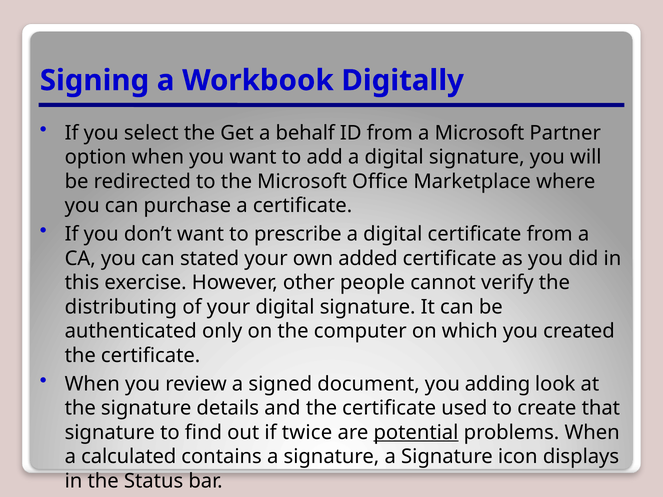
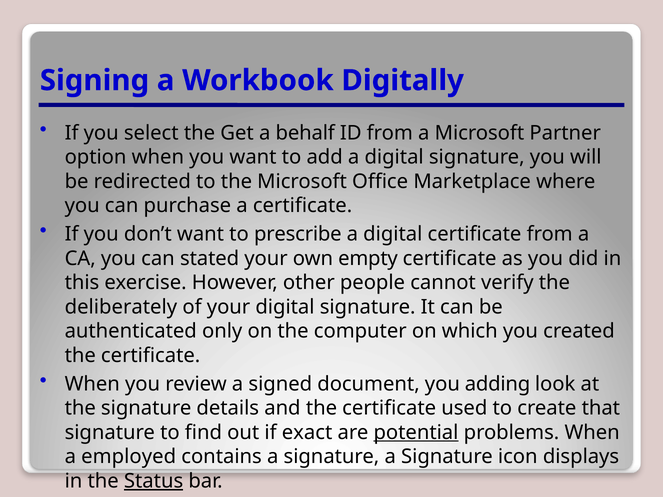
added: added -> empty
distributing: distributing -> deliberately
twice: twice -> exact
calculated: calculated -> employed
Status underline: none -> present
